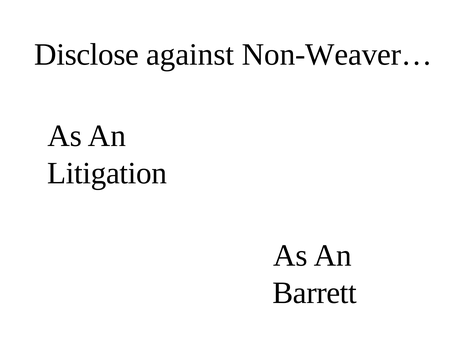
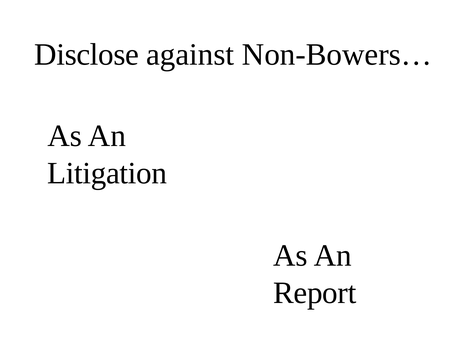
Non-Weaver…: Non-Weaver… -> Non-Bowers…
Barrett: Barrett -> Report
